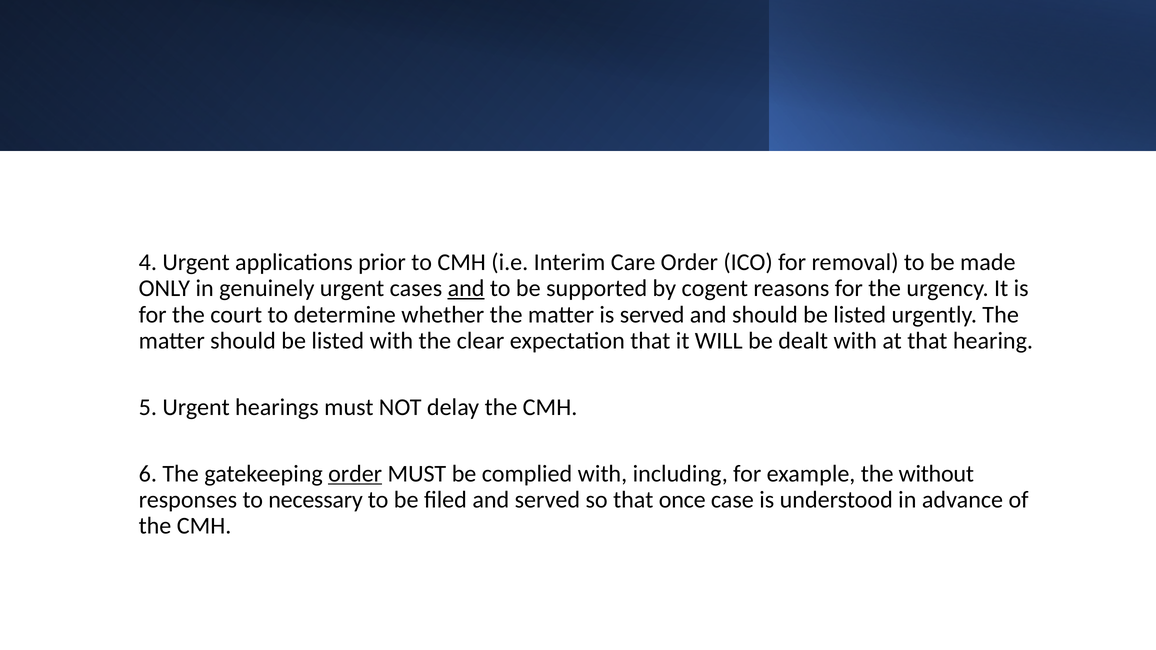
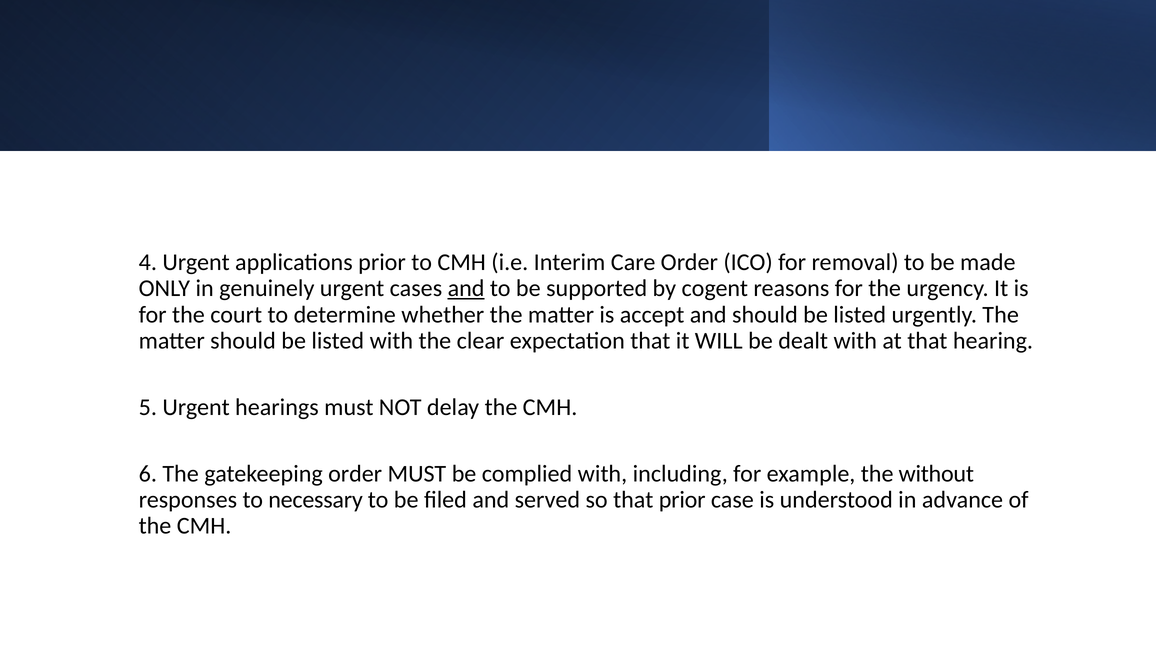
is served: served -> accept
order at (355, 474) underline: present -> none
that once: once -> prior
